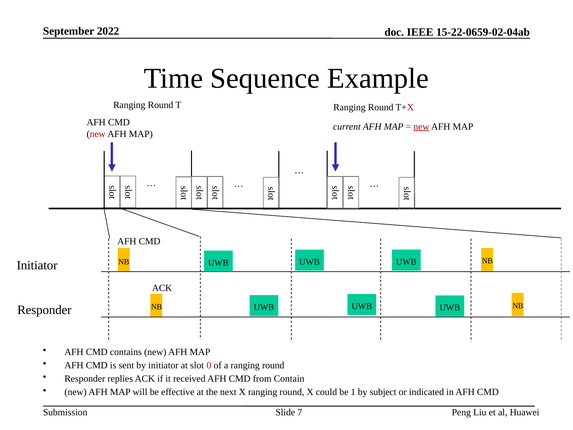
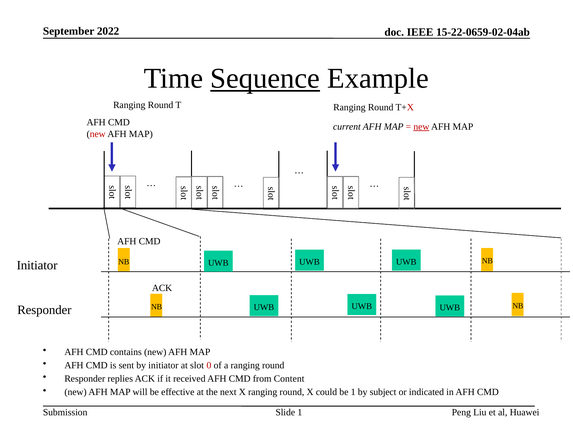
Sequence underline: none -> present
Contain: Contain -> Content
Slide 7: 7 -> 1
